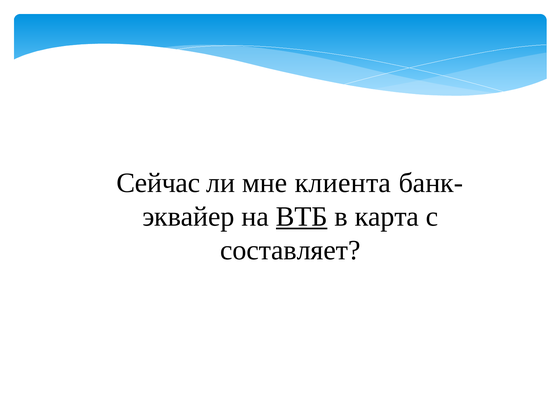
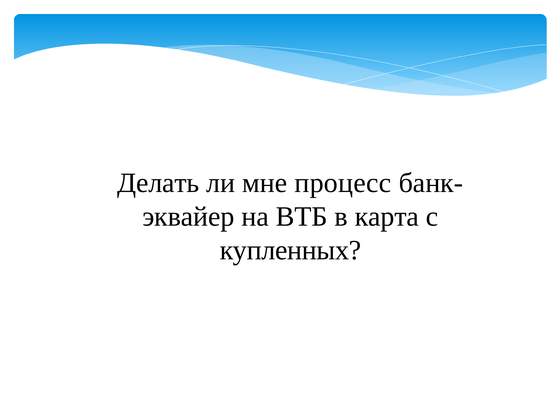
Сейчас: Сейчас -> Делать
клиента: клиента -> процесс
ВТБ underline: present -> none
составляет: составляет -> купленных
